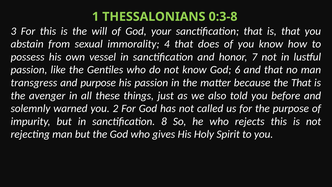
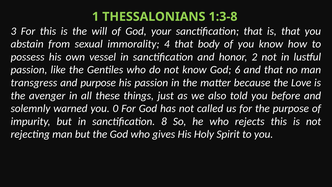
0:3-8: 0:3-8 -> 1:3-8
does: does -> body
7: 7 -> 2
the That: That -> Love
2: 2 -> 0
